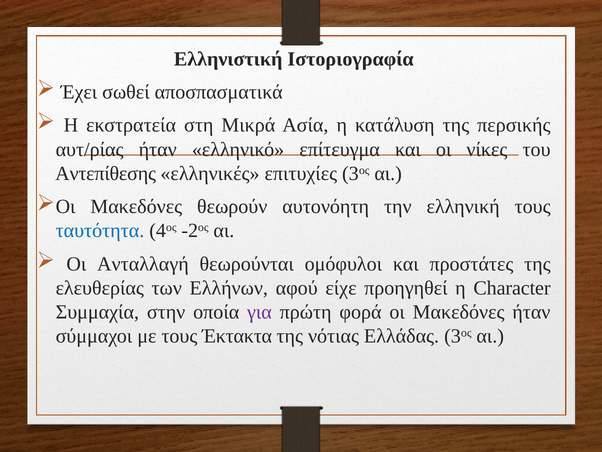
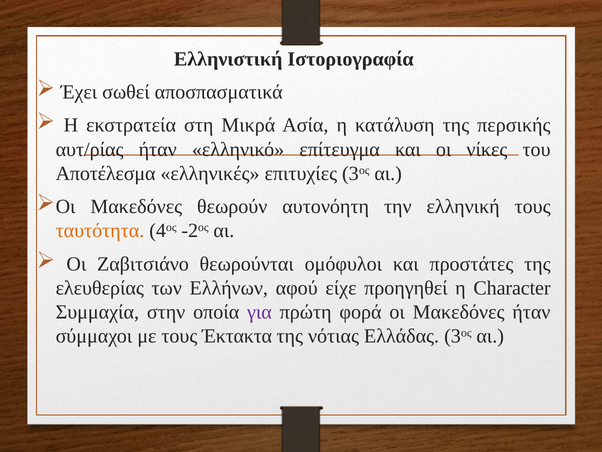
Αντεπίθεσης: Αντεπίθεσης -> Αποτέλεσμα
ταυτότητα colour: blue -> orange
Ανταλλαγή: Ανταλλαγή -> Ζαβιτσιάνο
